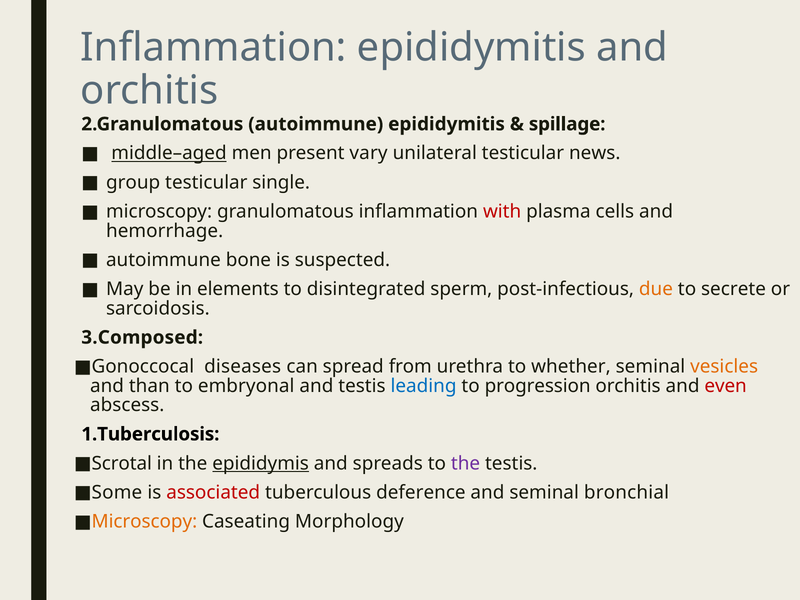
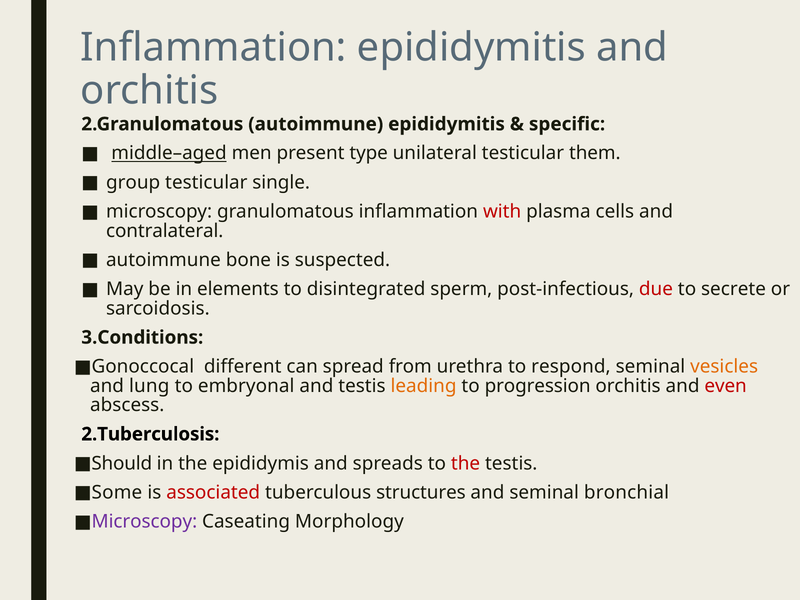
spillage: spillage -> specific
vary: vary -> type
news: news -> them
hemorrhage: hemorrhage -> contralateral
due colour: orange -> red
3.Composed: 3.Composed -> 3.Conditions
diseases: diseases -> different
whether: whether -> respond
than: than -> lung
leading colour: blue -> orange
1.Tuberculosis: 1.Tuberculosis -> 2.Tuberculosis
Scrotal: Scrotal -> Should
epididymis underline: present -> none
the at (466, 463) colour: purple -> red
deference: deference -> structures
Microscopy at (144, 522) colour: orange -> purple
